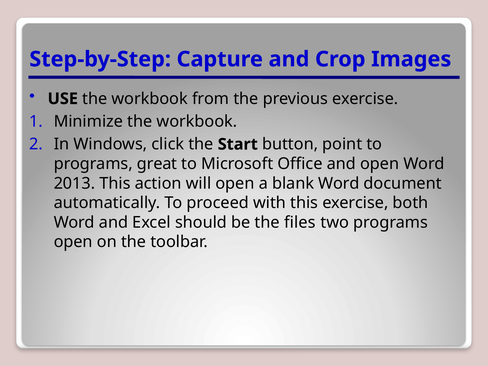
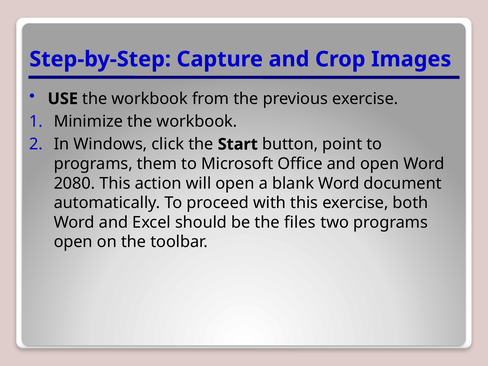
great: great -> them
2013: 2013 -> 2080
